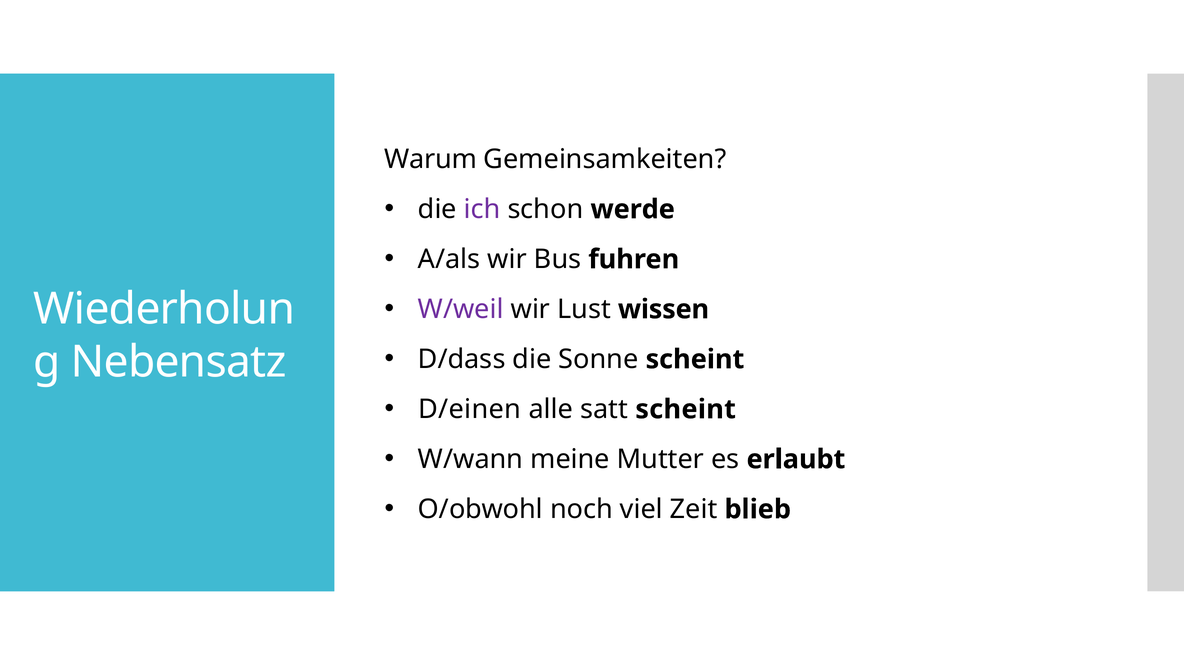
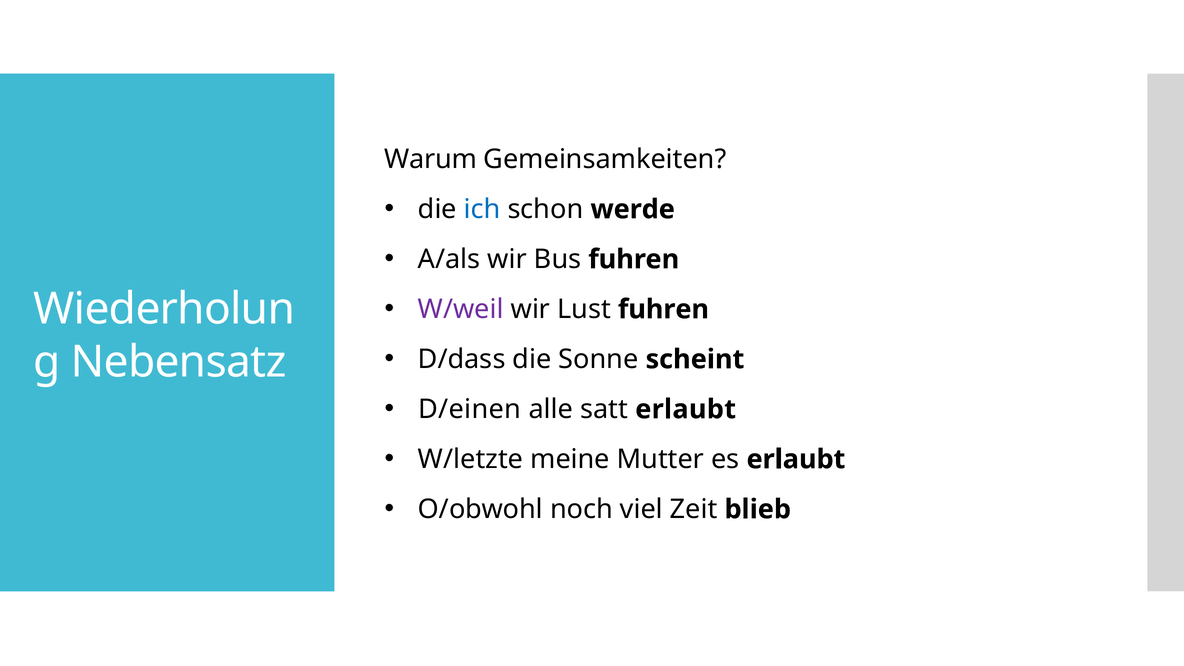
ich colour: purple -> blue
Lust wissen: wissen -> fuhren
satt scheint: scheint -> erlaubt
W/wann: W/wann -> W/letzte
